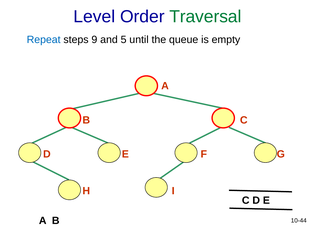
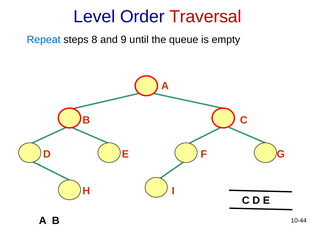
Traversal colour: green -> red
9: 9 -> 8
5: 5 -> 9
